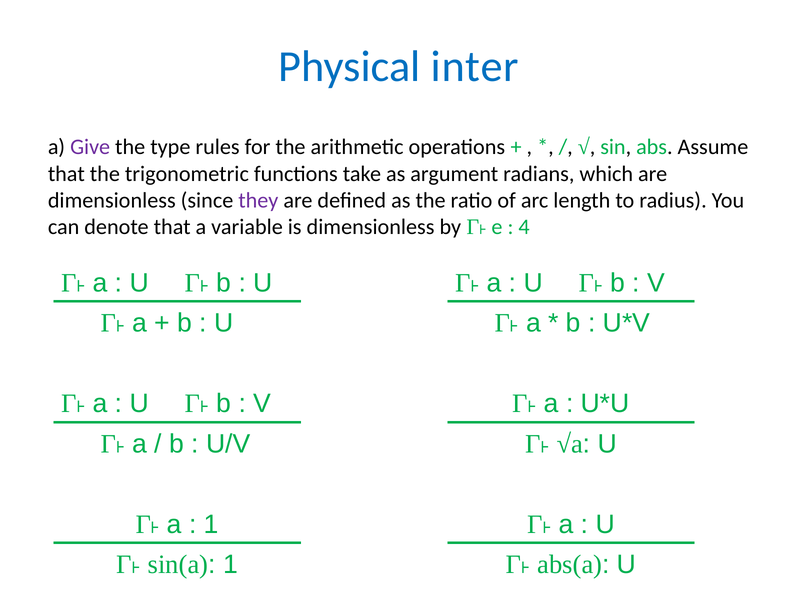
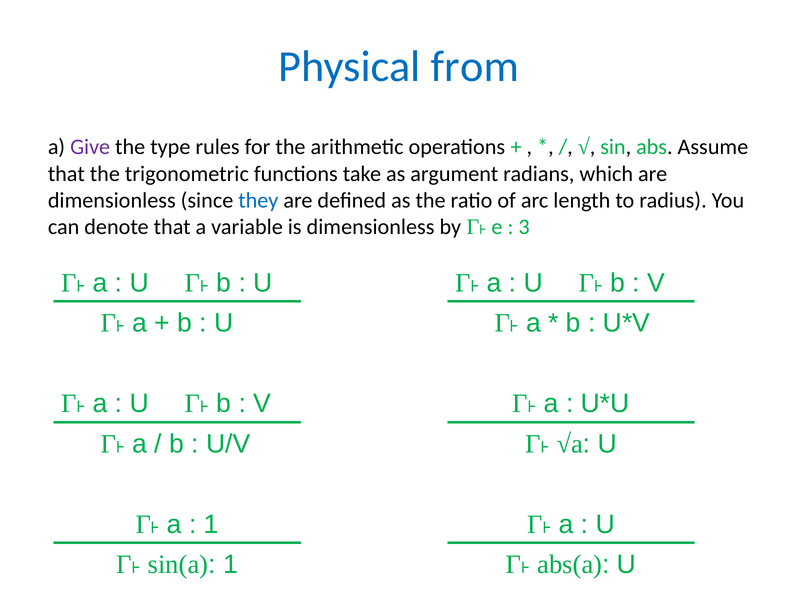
inter: inter -> from
they colour: purple -> blue
4: 4 -> 3
